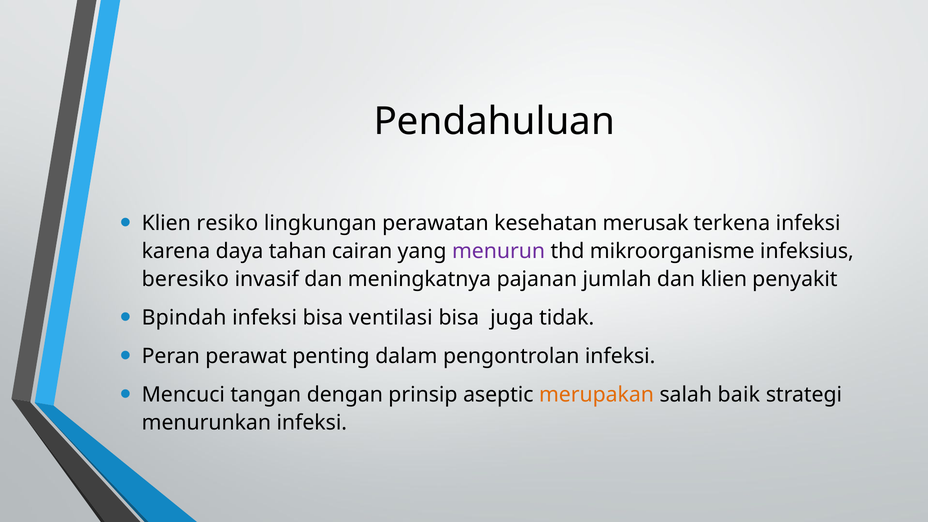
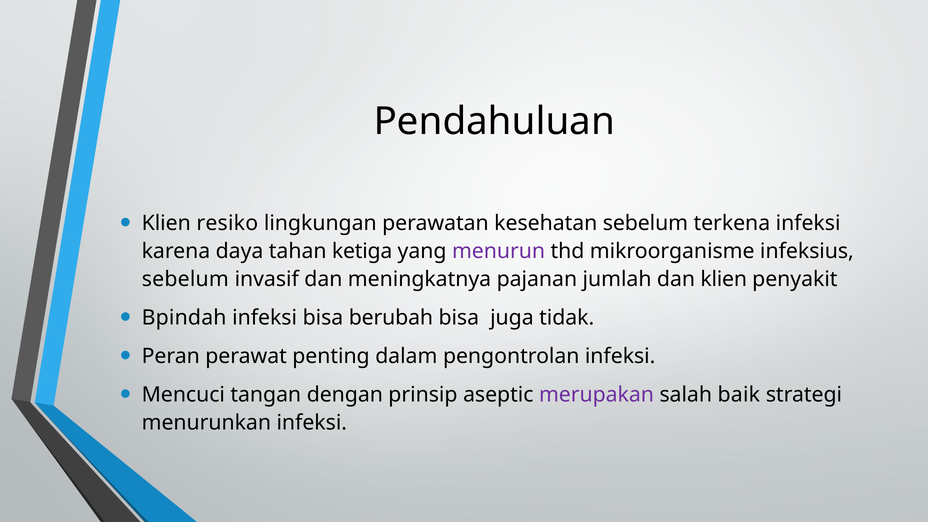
kesehatan merusak: merusak -> sebelum
cairan: cairan -> ketiga
beresiko at (185, 279): beresiko -> sebelum
ventilasi: ventilasi -> berubah
merupakan colour: orange -> purple
